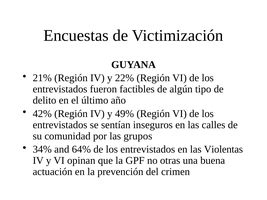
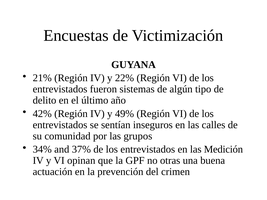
factibles: factibles -> sistemas
64%: 64% -> 37%
Violentas: Violentas -> Medición
